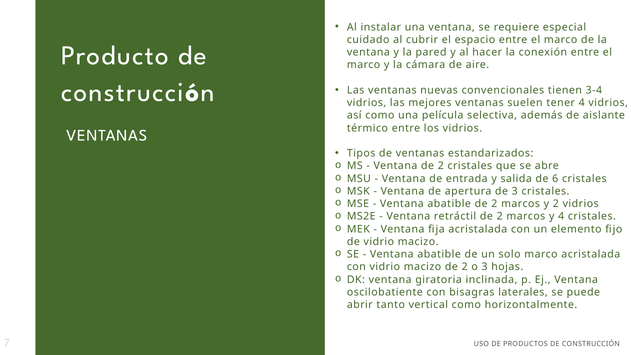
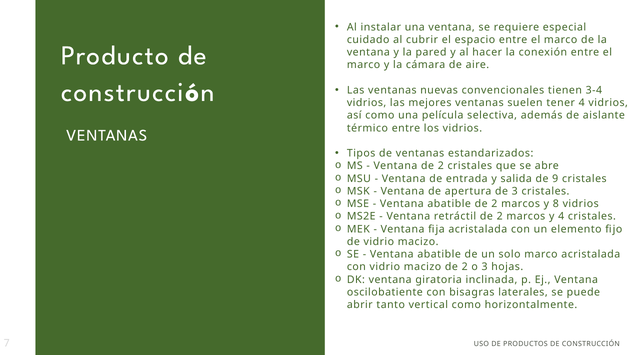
6: 6 -> 9
y 2: 2 -> 8
